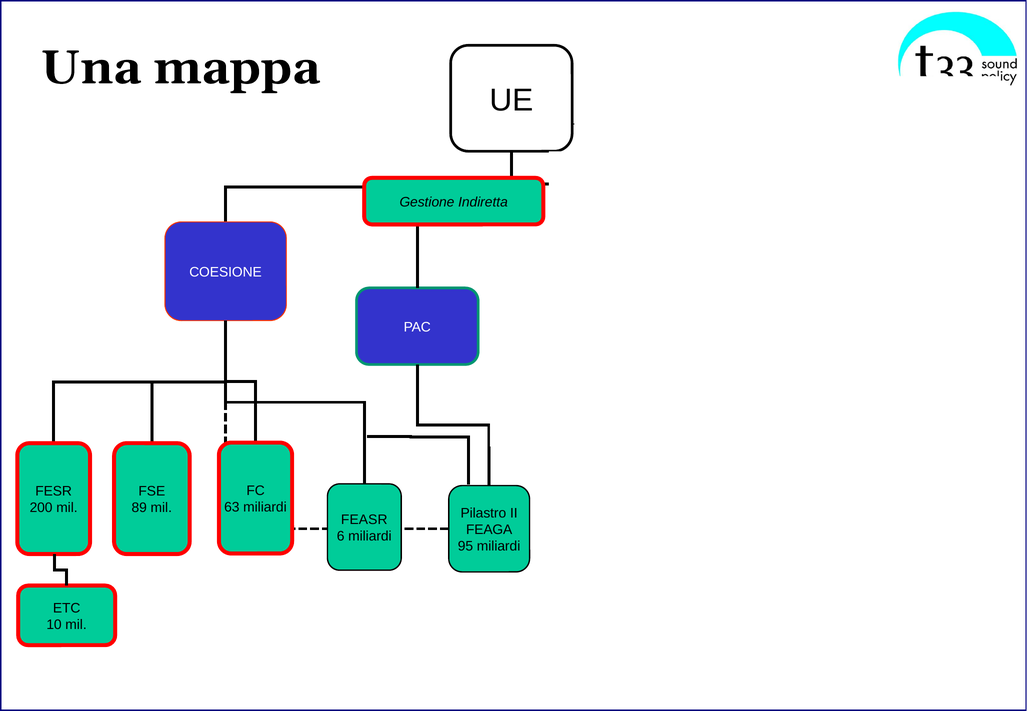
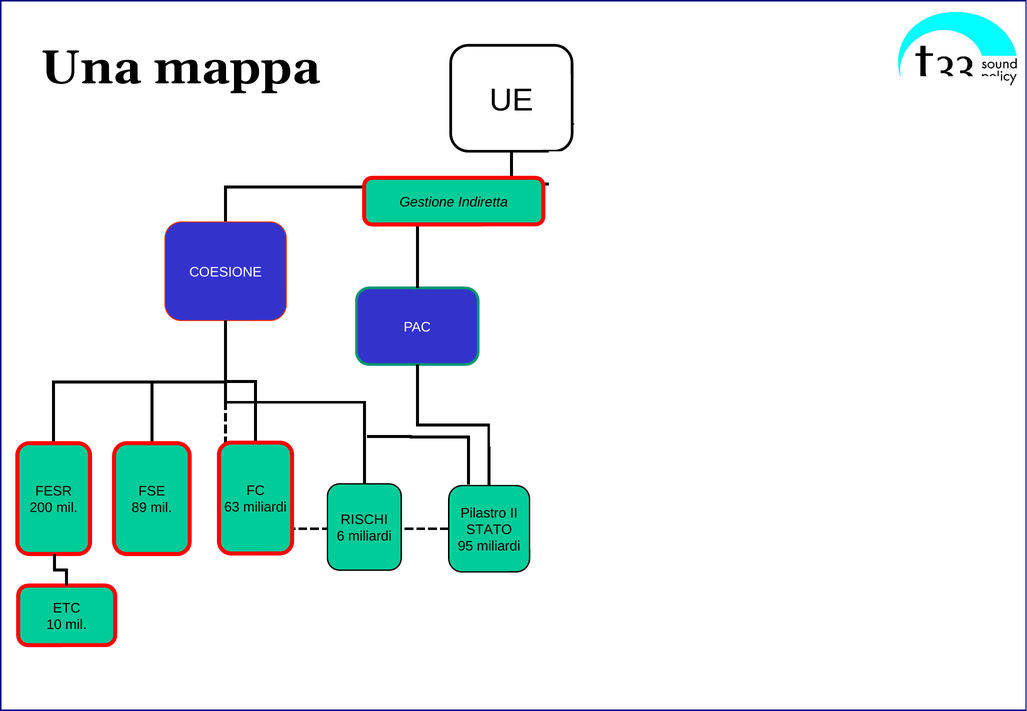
FEASR: FEASR -> RISCHI
FEAGA at (489, 530): FEAGA -> STATO
